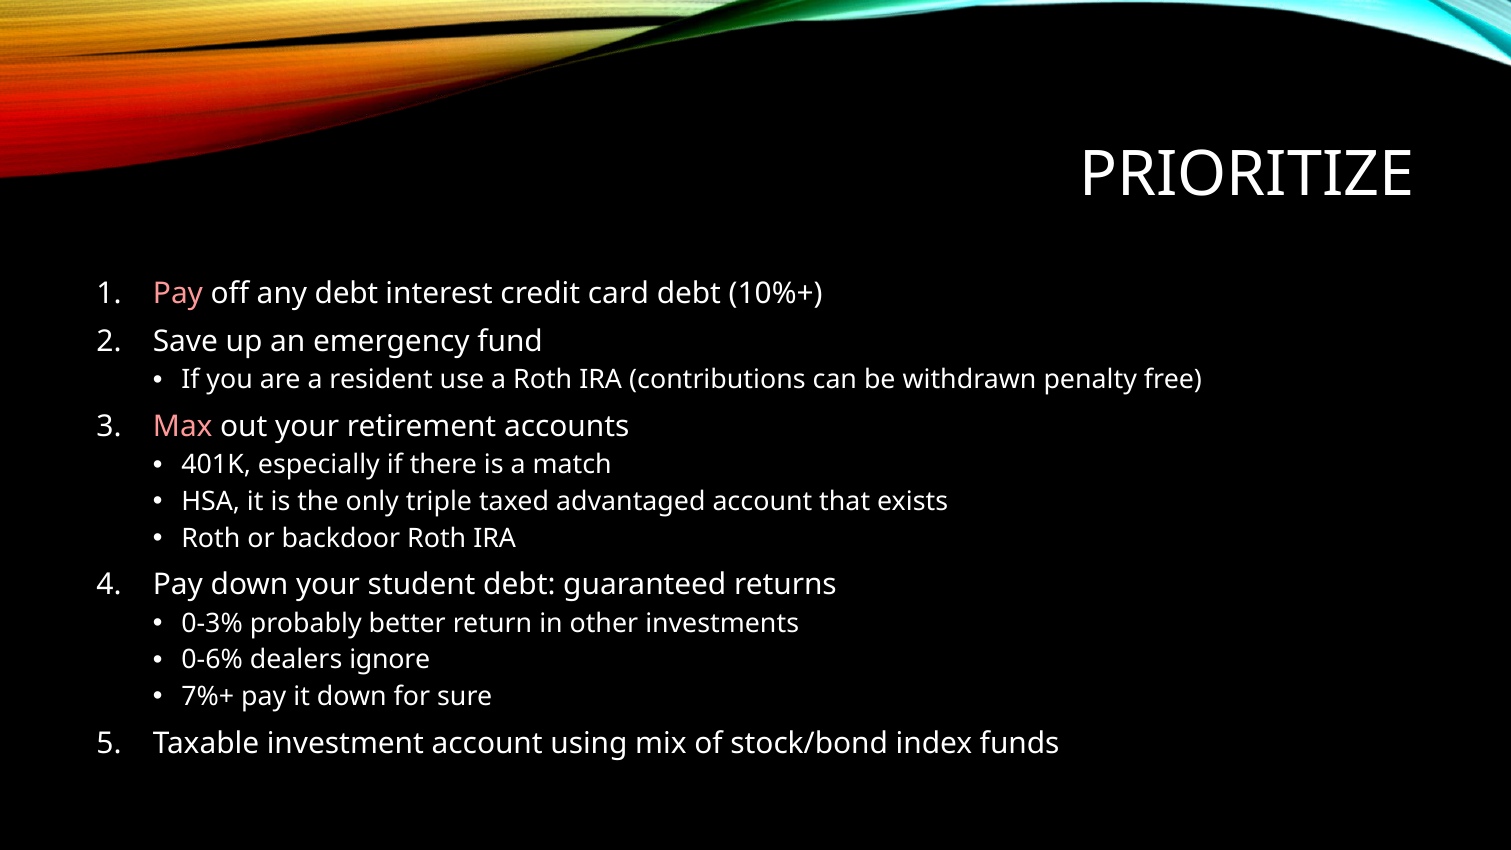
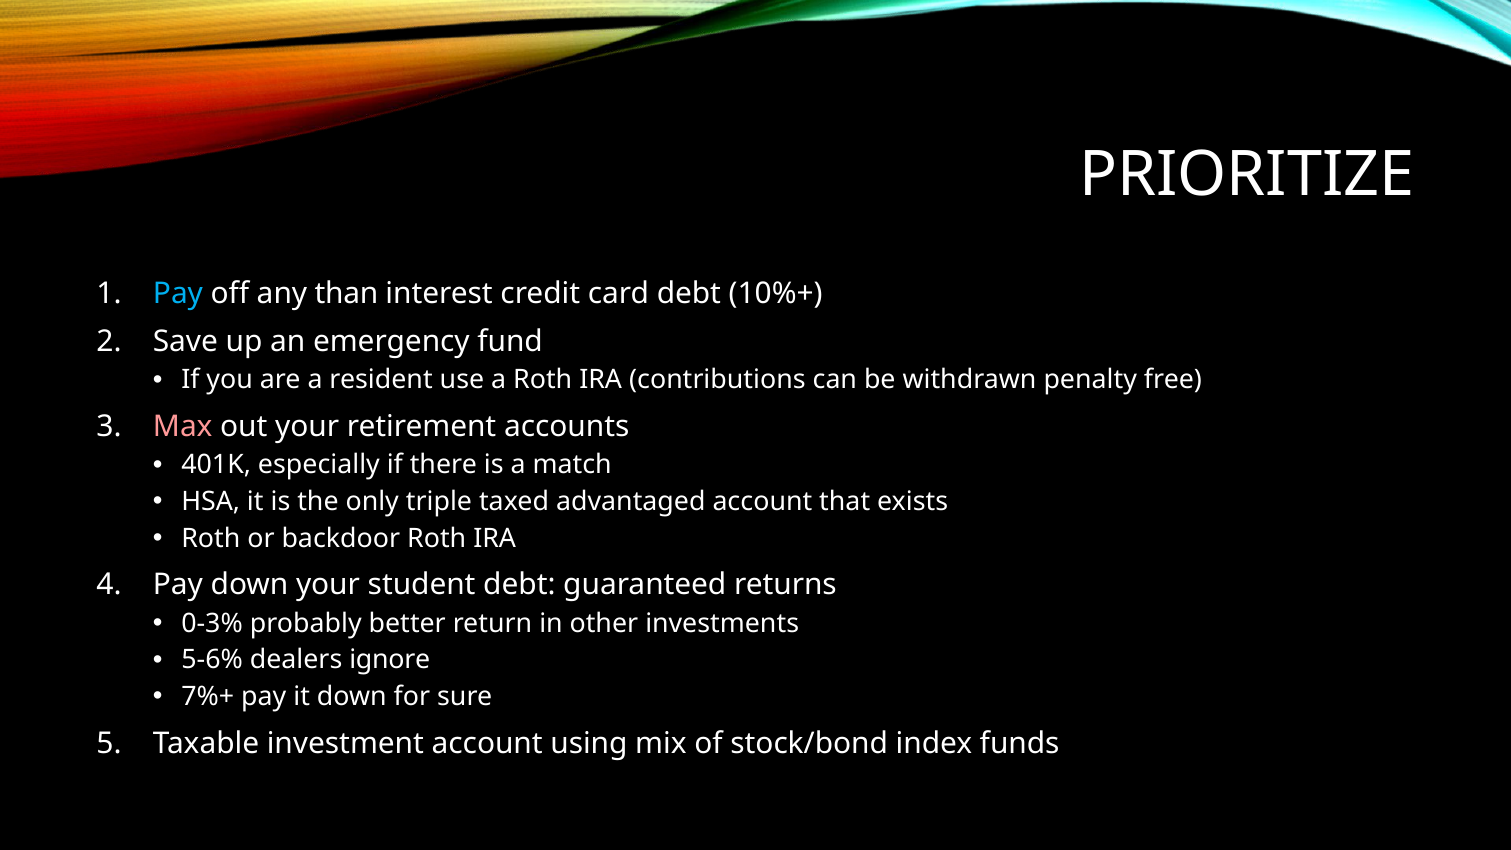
Pay at (178, 294) colour: pink -> light blue
any debt: debt -> than
0-6%: 0-6% -> 5-6%
